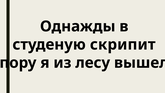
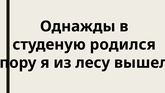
скрипит: скрипит -> родился
